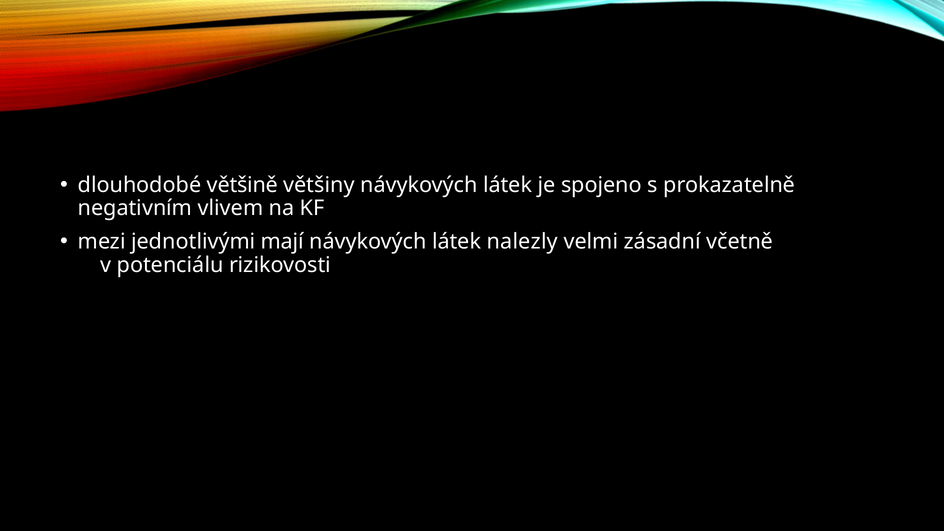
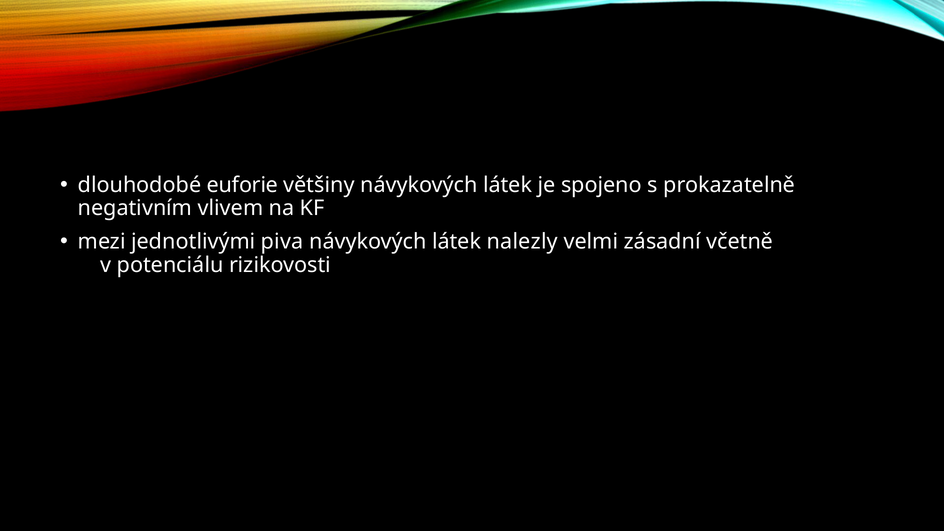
většině: většině -> euforie
mají: mají -> piva
